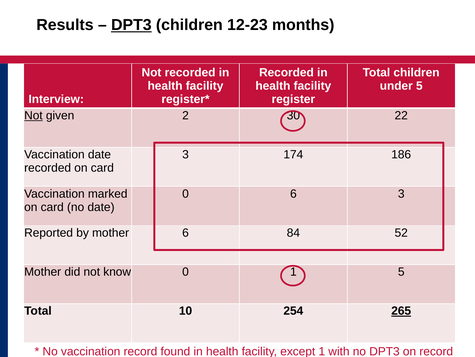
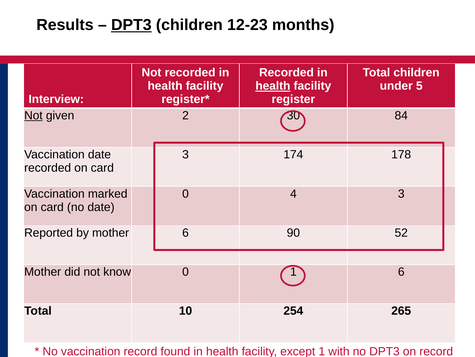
health at (273, 86) underline: none -> present
22: 22 -> 84
186: 186 -> 178
0 6: 6 -> 4
84: 84 -> 90
1 5: 5 -> 6
265 underline: present -> none
